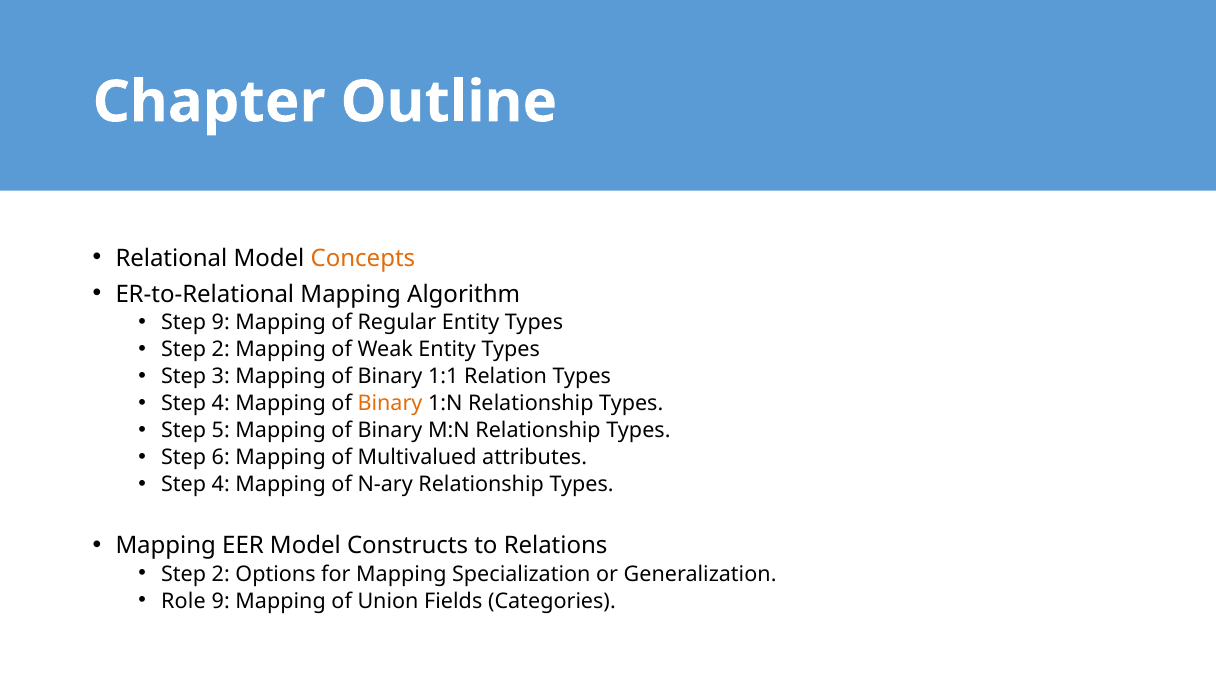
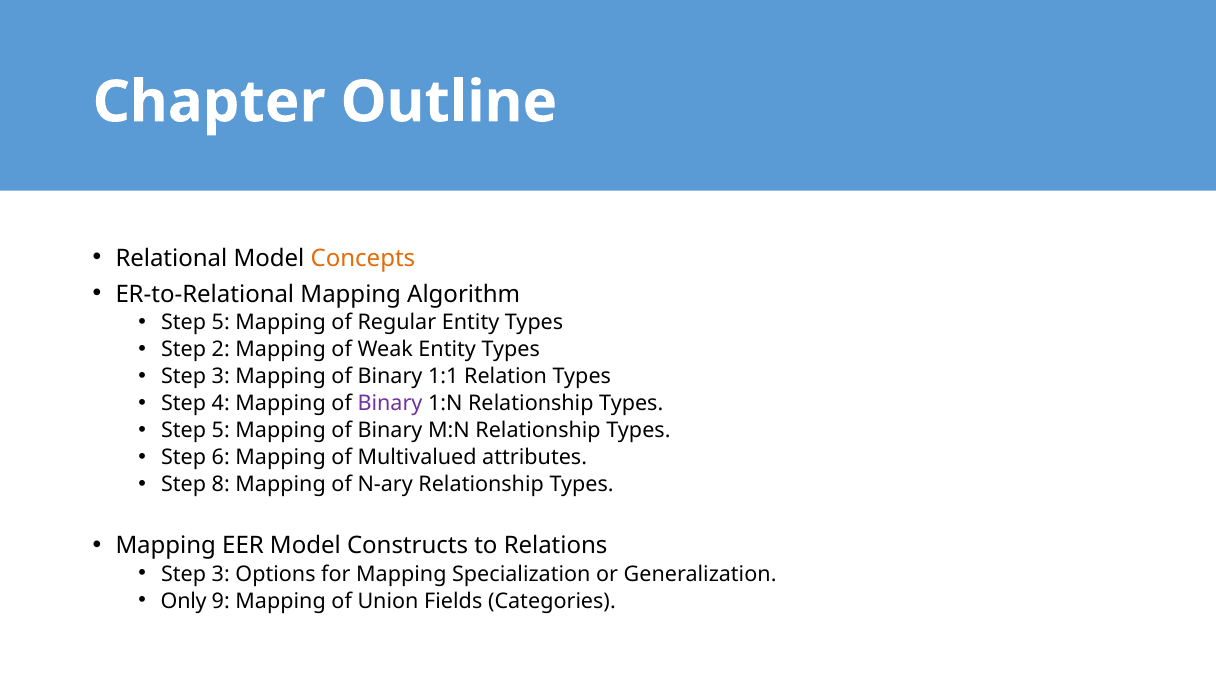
9 at (221, 322): 9 -> 5
Binary at (390, 403) colour: orange -> purple
4 at (221, 484): 4 -> 8
2 at (221, 574): 2 -> 3
Role: Role -> Only
